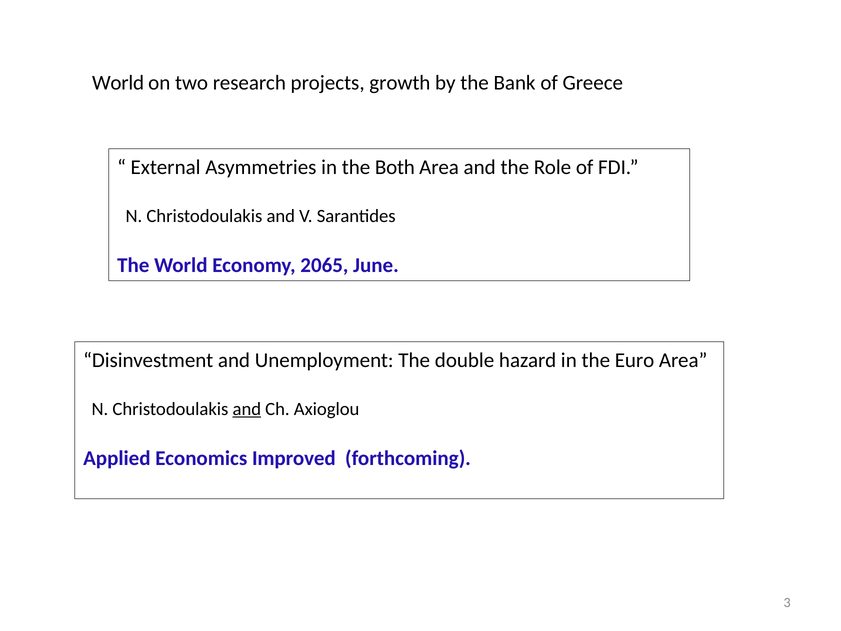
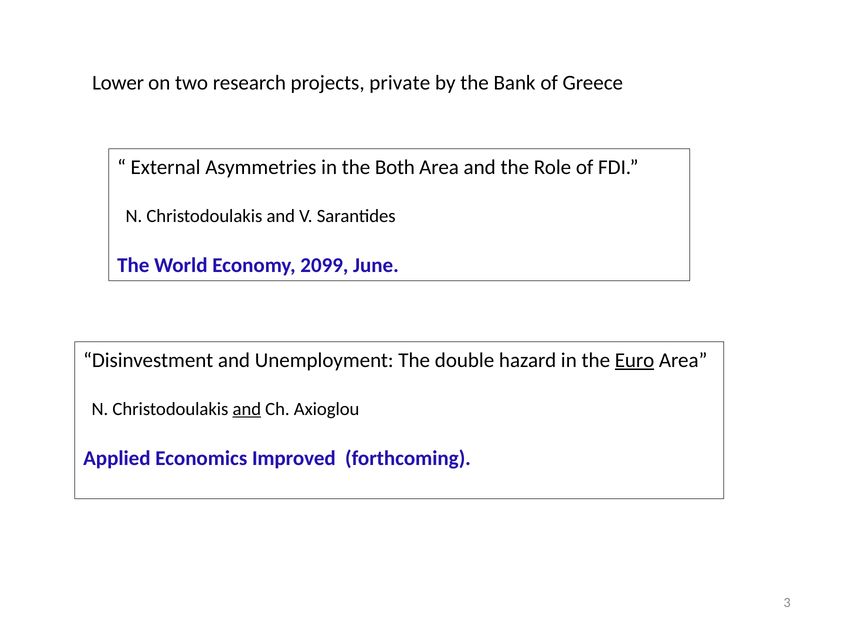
World at (118, 83): World -> Lower
growth: growth -> private
2065: 2065 -> 2099
Euro underline: none -> present
